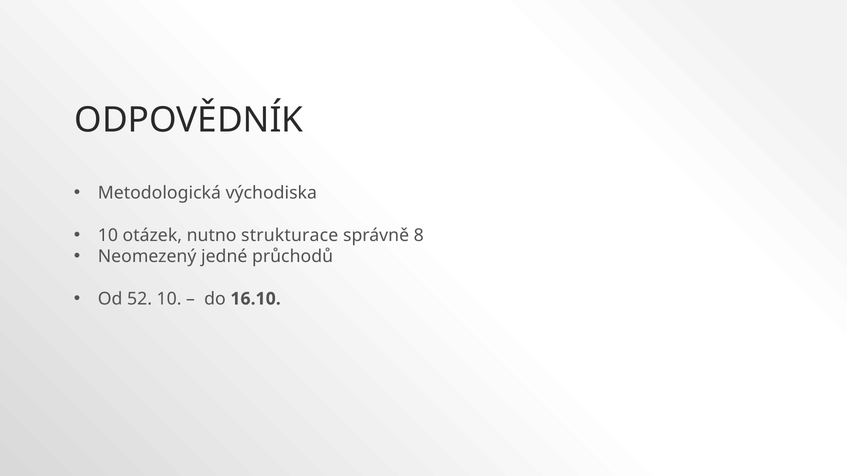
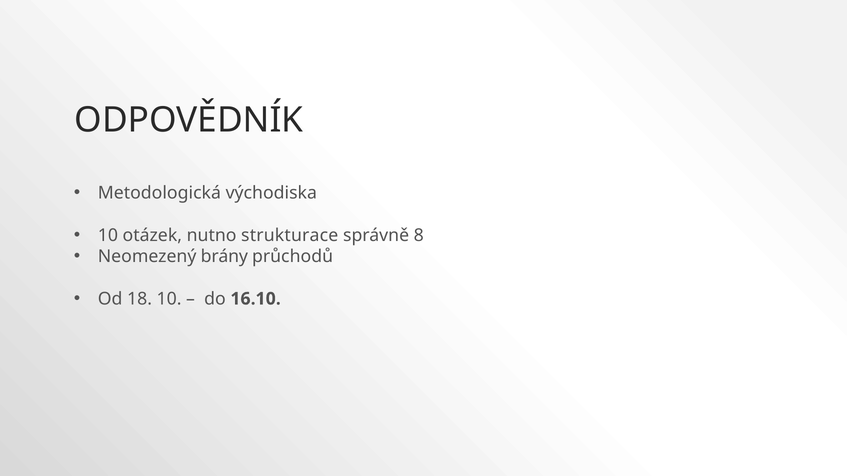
jedné: jedné -> brány
52: 52 -> 18
